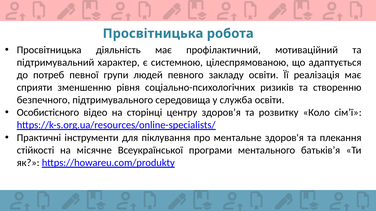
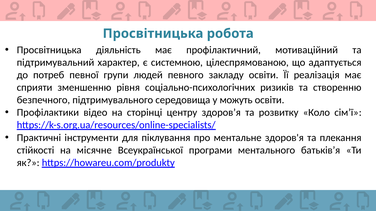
служба: служба -> можуть
Особистісного: Особистісного -> Профілактики
